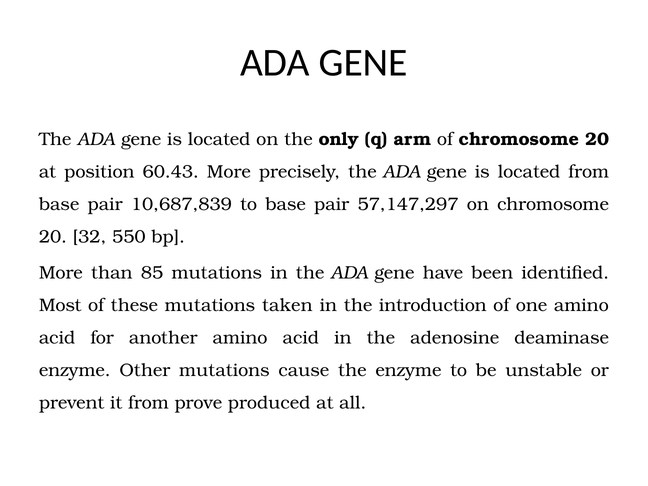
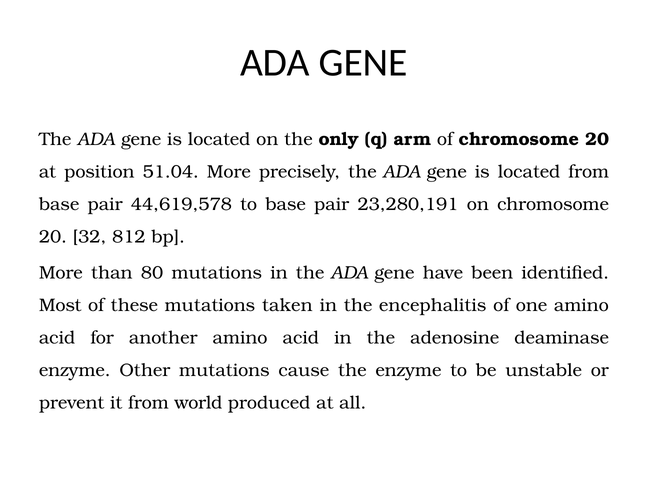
60.43: 60.43 -> 51.04
10,687,839: 10,687,839 -> 44,619,578
57,147,297: 57,147,297 -> 23,280,191
550: 550 -> 812
85: 85 -> 80
introduction: introduction -> encephalitis
prove: prove -> world
